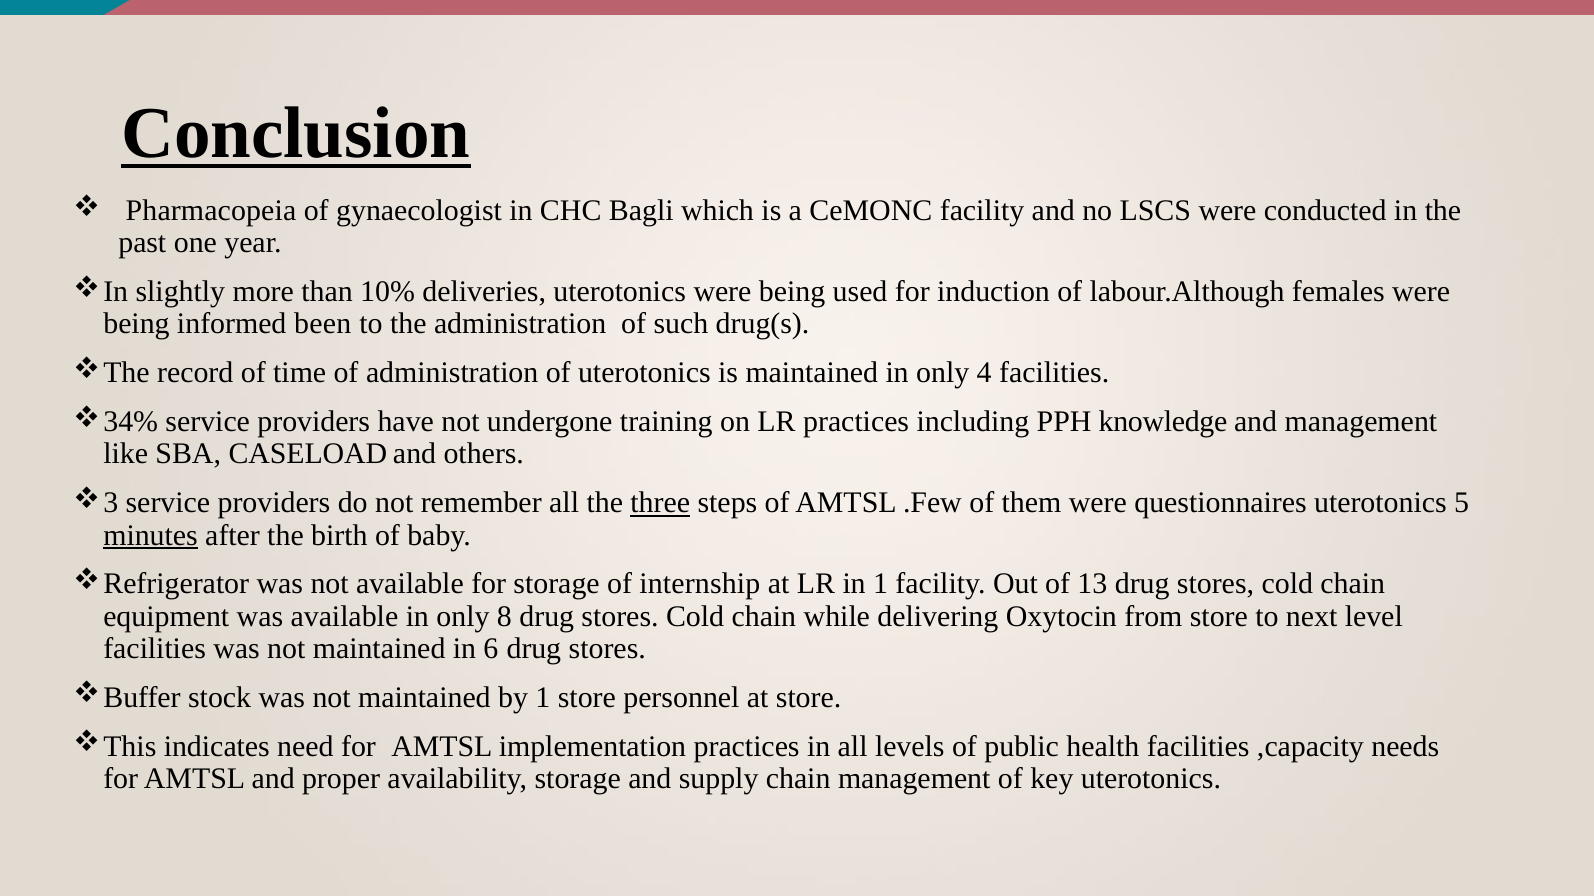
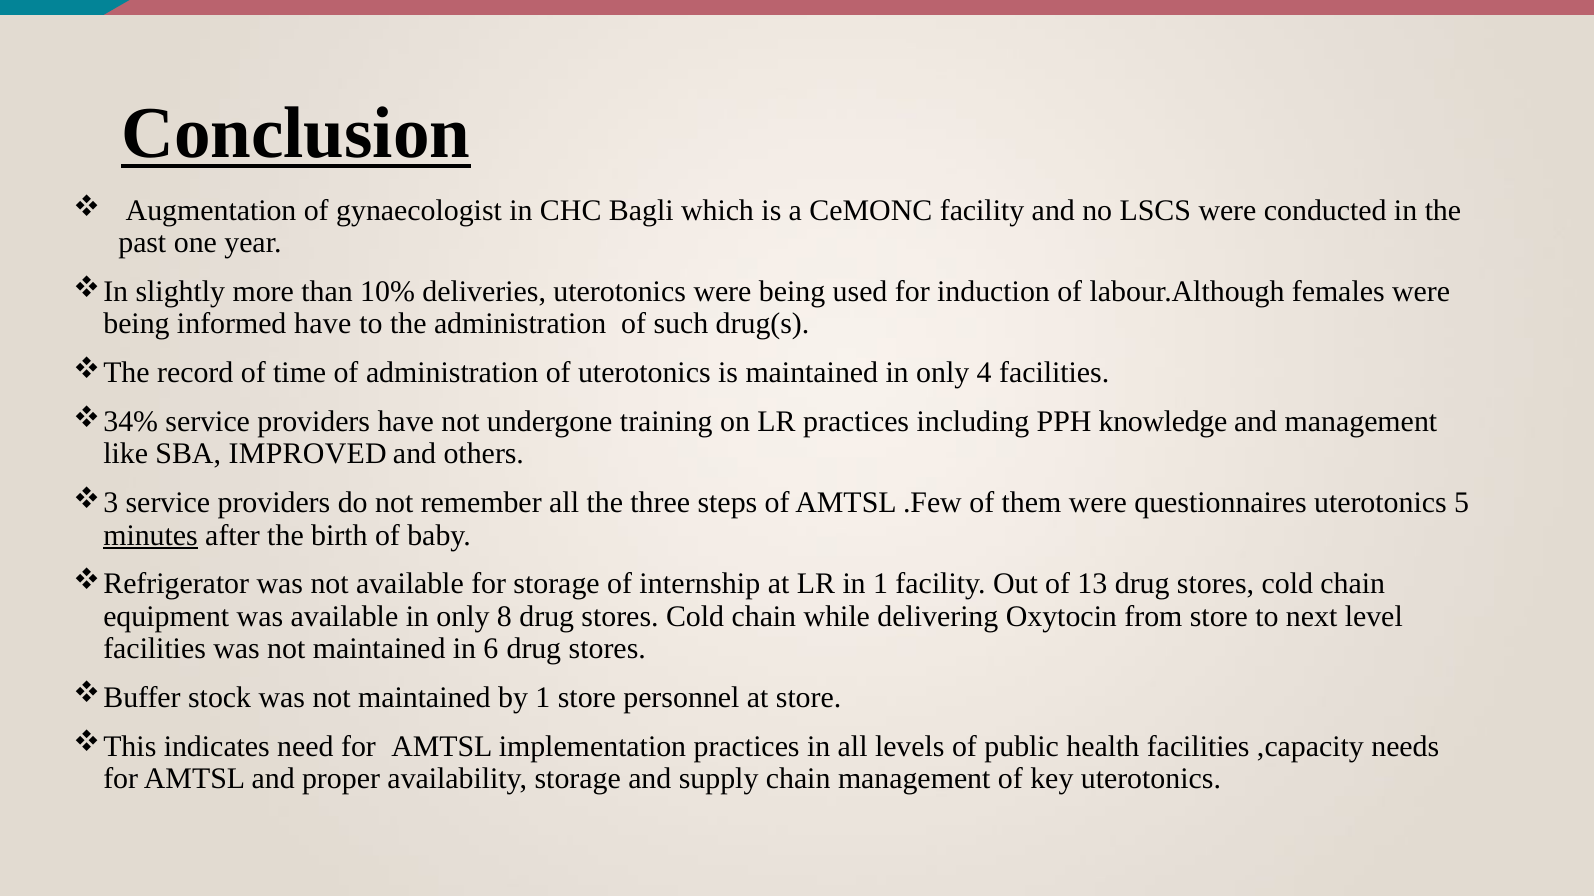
Pharmacopeia: Pharmacopeia -> Augmentation
informed been: been -> have
CASELOAD: CASELOAD -> IMPROVED
three underline: present -> none
